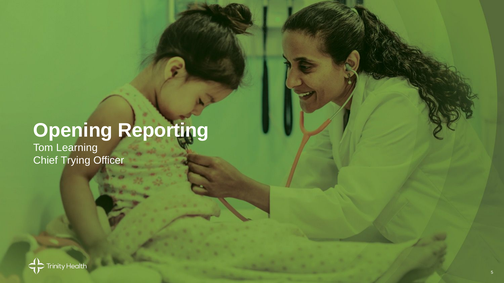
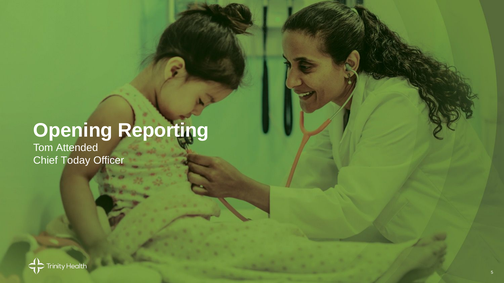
Learning: Learning -> Attended
Trying: Trying -> Today
